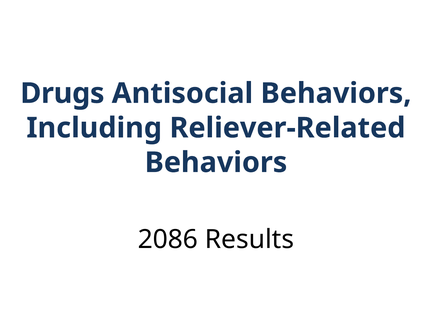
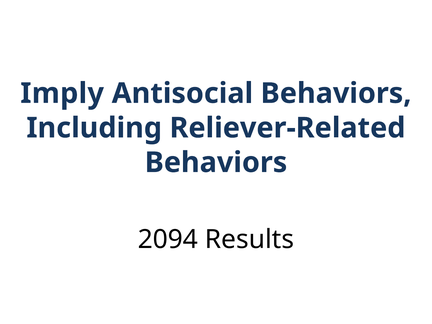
Drugs: Drugs -> Imply
2086: 2086 -> 2094
